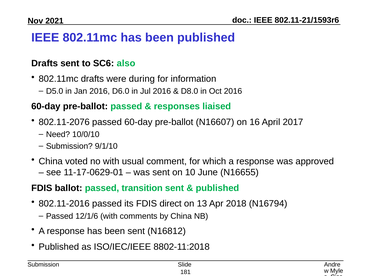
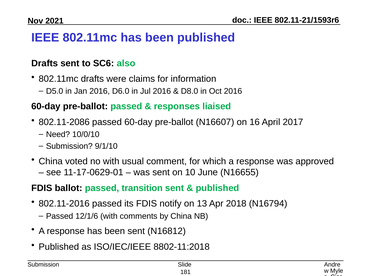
during: during -> claims
802.11-2076: 802.11-2076 -> 802.11-2086
direct: direct -> notify
